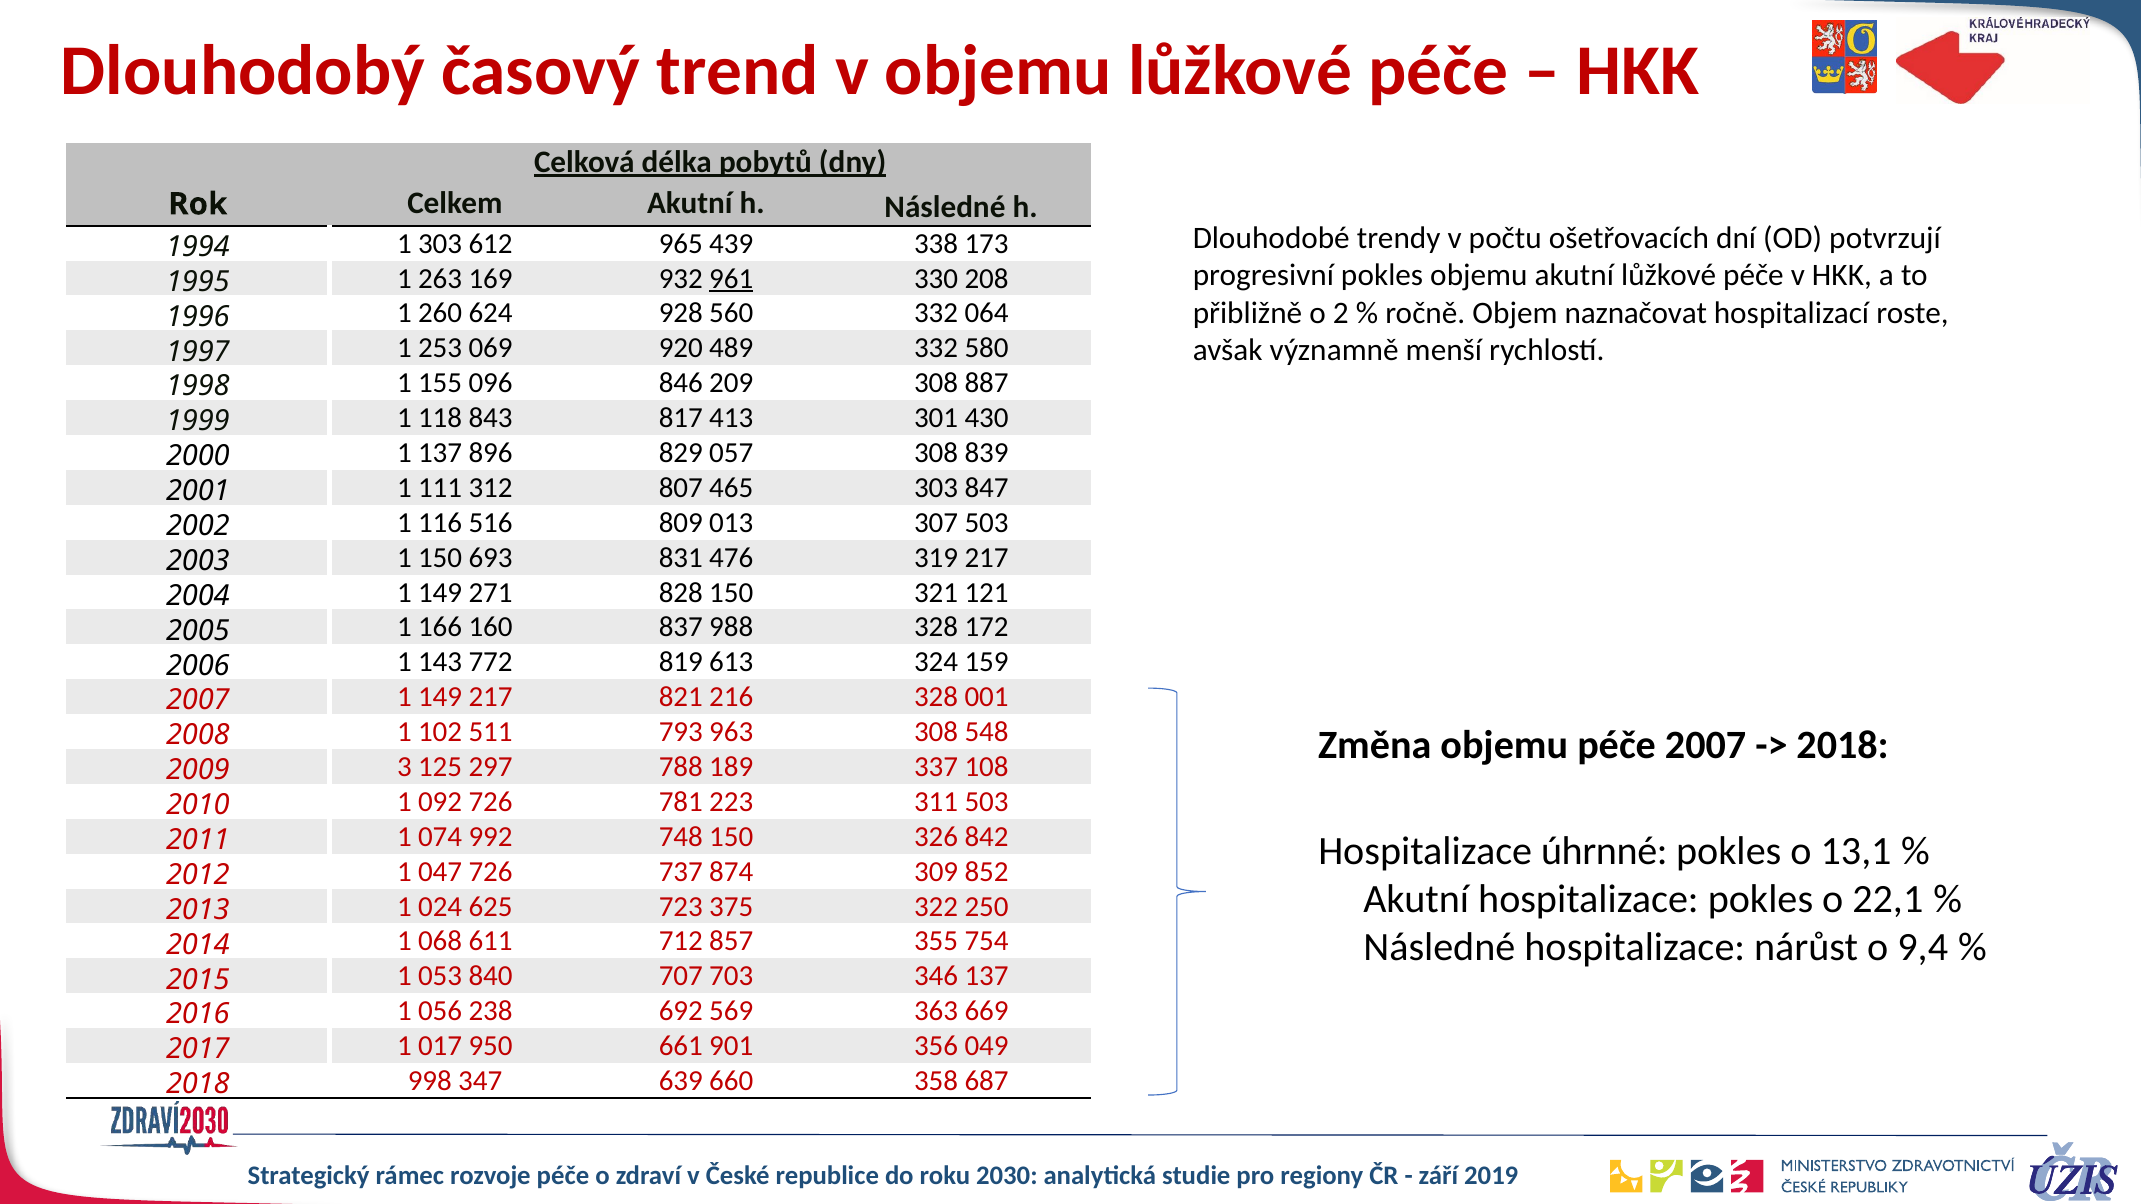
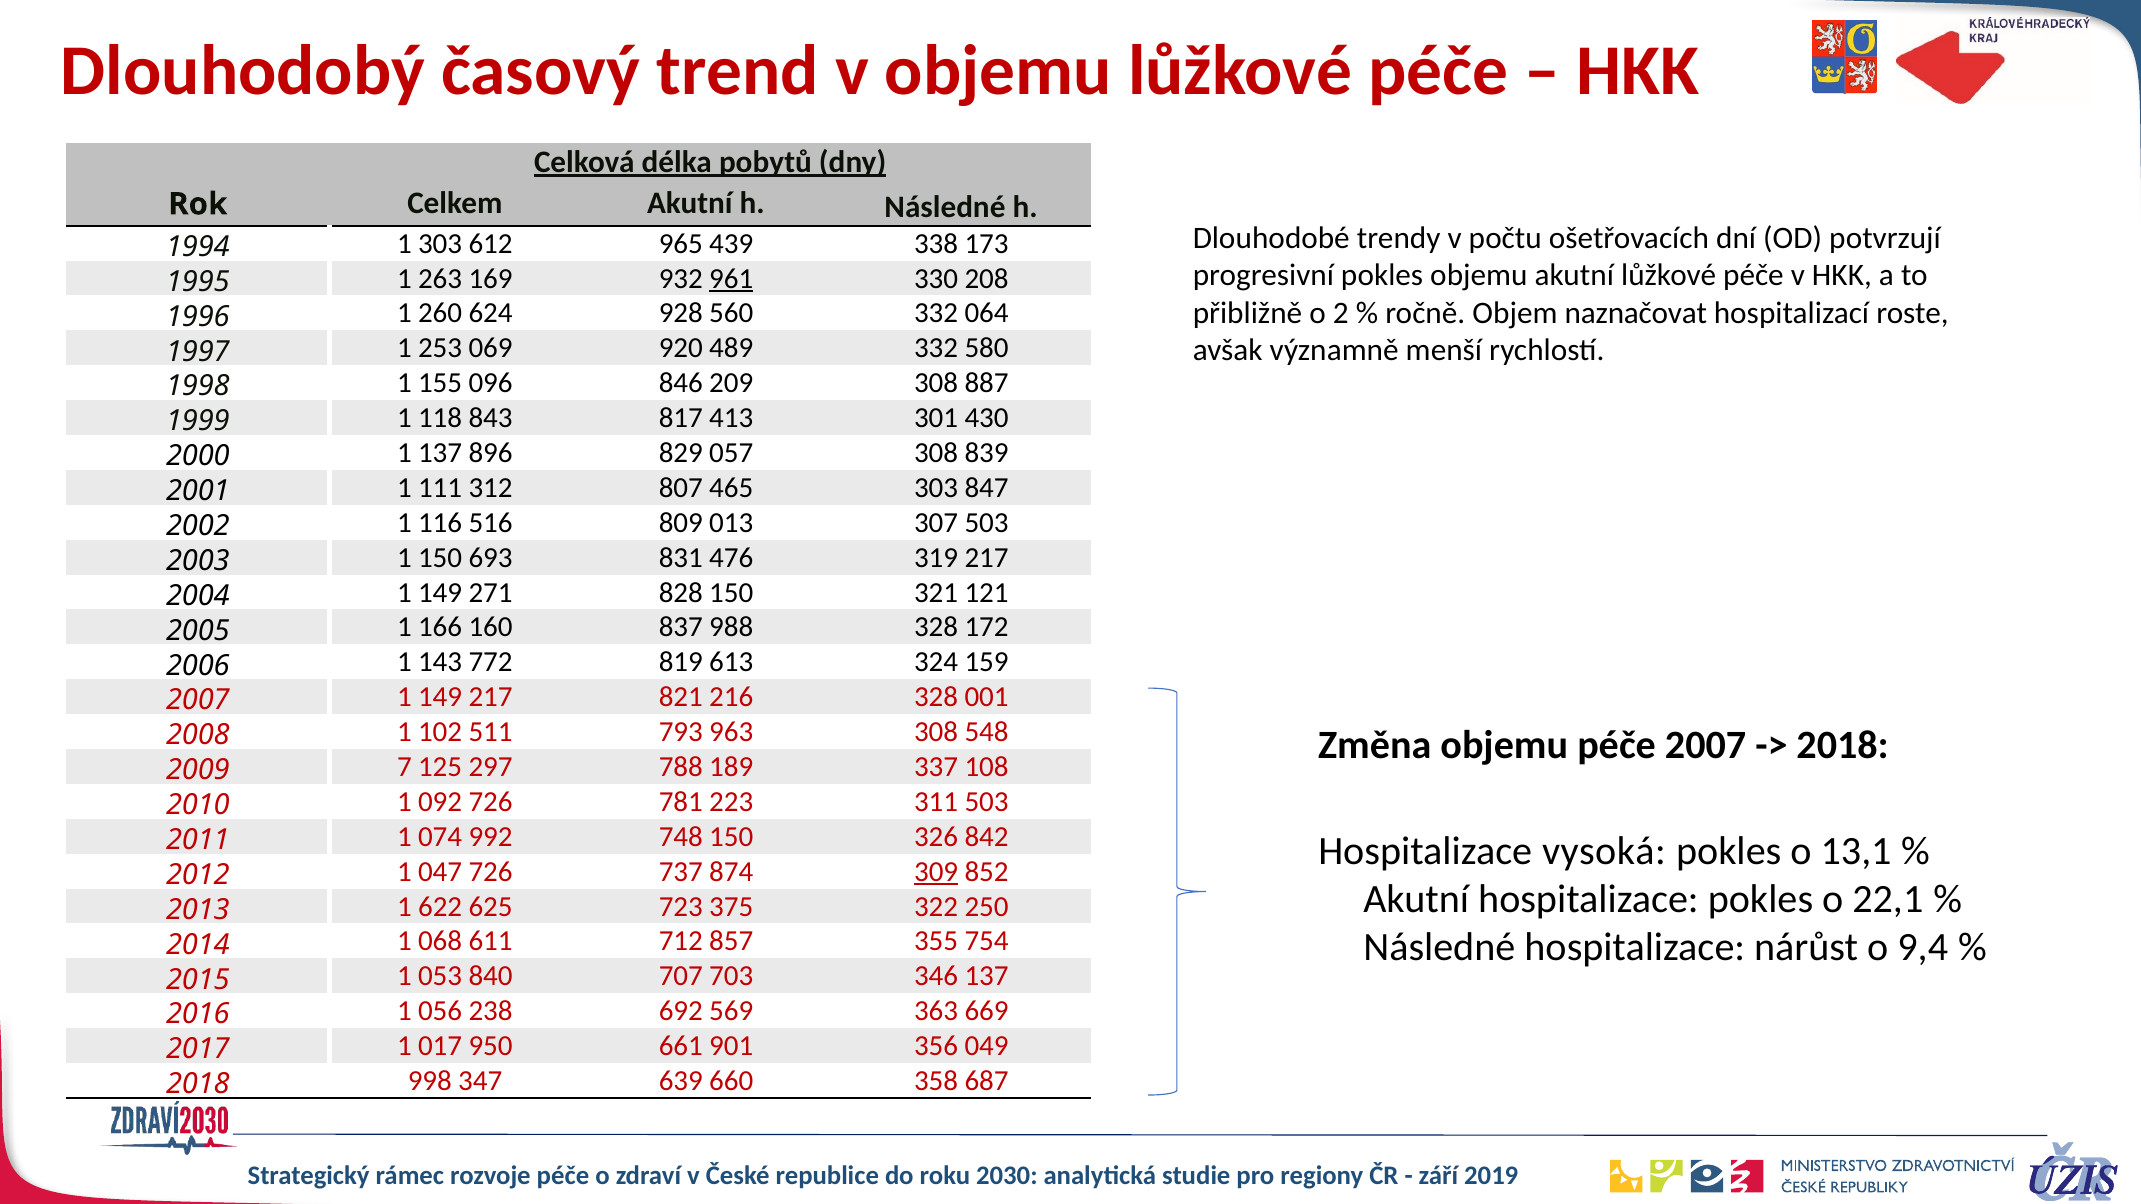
3: 3 -> 7
úhrnné: úhrnné -> vysoká
309 underline: none -> present
024: 024 -> 622
